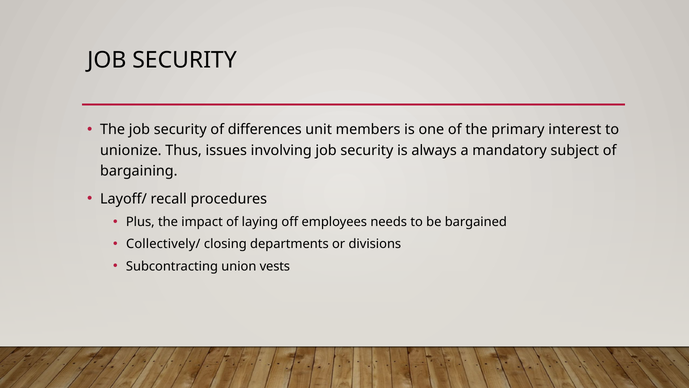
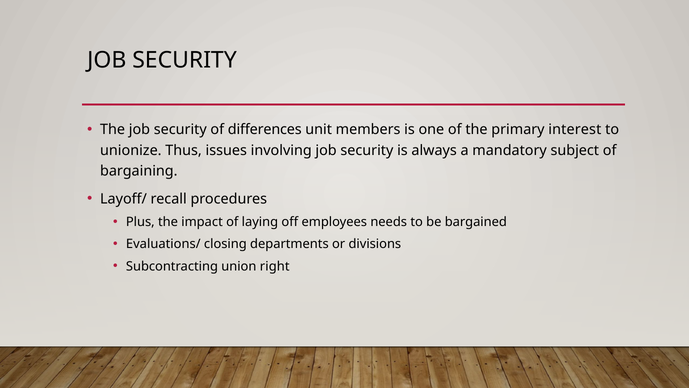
Collectively/: Collectively/ -> Evaluations/
vests: vests -> right
